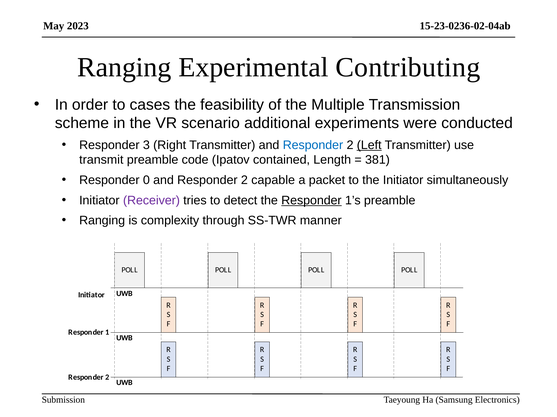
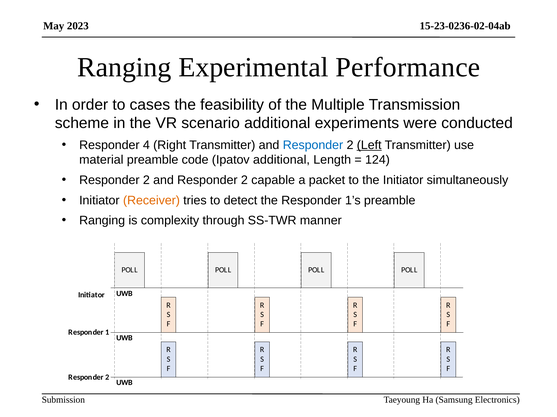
Contributing: Contributing -> Performance
3: 3 -> 4
transmit: transmit -> material
Ipatov contained: contained -> additional
381: 381 -> 124
0 at (146, 180): 0 -> 2
Receiver colour: purple -> orange
Responder at (311, 201) underline: present -> none
